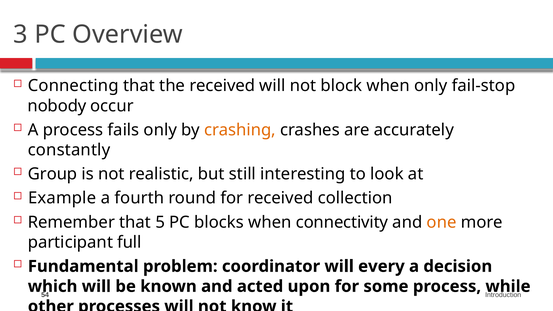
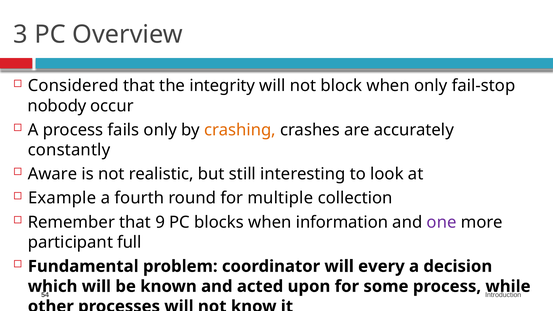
Connecting: Connecting -> Considered
the received: received -> integrity
Group: Group -> Aware
for received: received -> multiple
5: 5 -> 9
connectivity: connectivity -> information
one colour: orange -> purple
